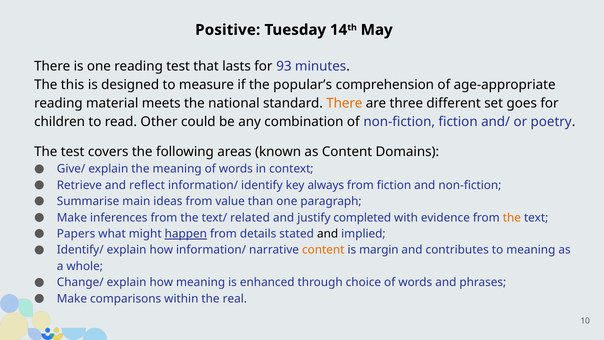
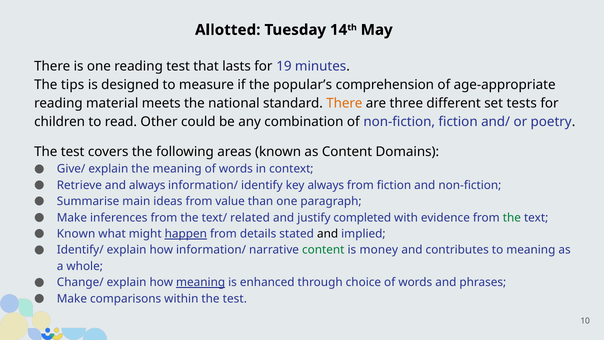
Positive: Positive -> Allotted
93: 93 -> 19
this: this -> tips
goes: goes -> tests
and reflect: reflect -> always
the at (512, 218) colour: orange -> green
Papers at (76, 234): Papers -> Known
content at (323, 250) colour: orange -> green
margin: margin -> money
meaning at (201, 282) underline: none -> present
within the real: real -> test
